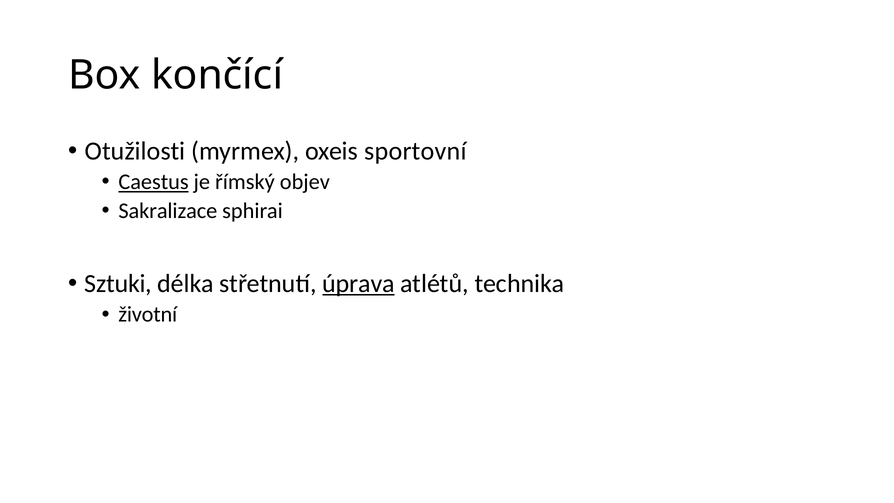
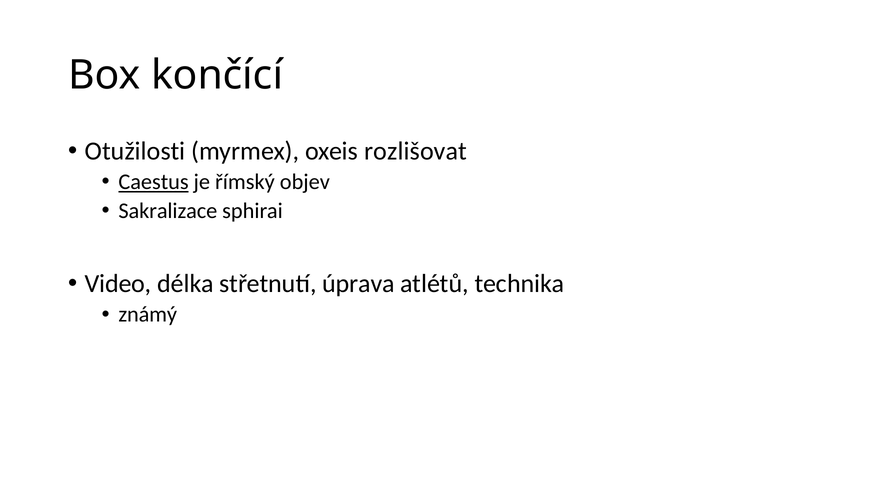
sportovní: sportovní -> rozlišovat
Sztuki: Sztuki -> Video
úprava underline: present -> none
životní: životní -> známý
